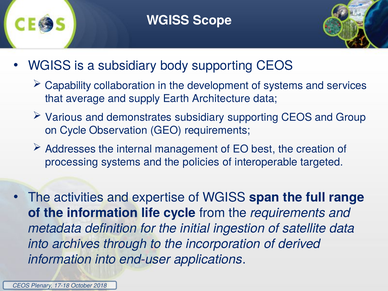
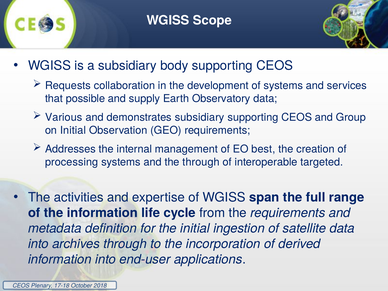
Capability: Capability -> Requests
average: average -> possible
Architecture: Architecture -> Observatory
on Cycle: Cycle -> Initial
the policies: policies -> through
